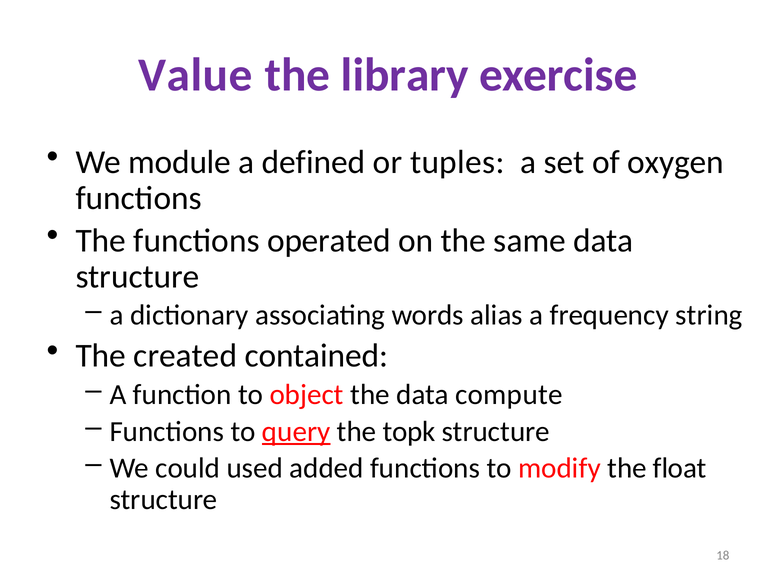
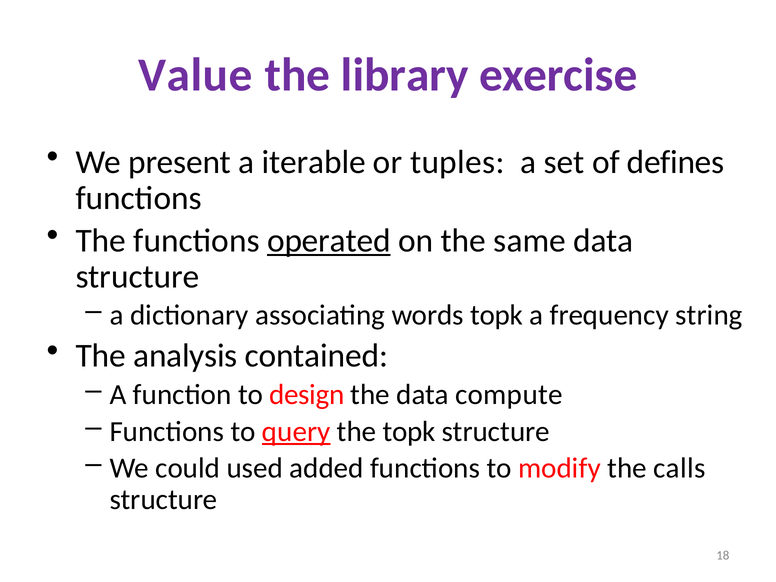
module: module -> present
defined: defined -> iterable
oxygen: oxygen -> defines
operated underline: none -> present
words alias: alias -> topk
created: created -> analysis
object: object -> design
float: float -> calls
